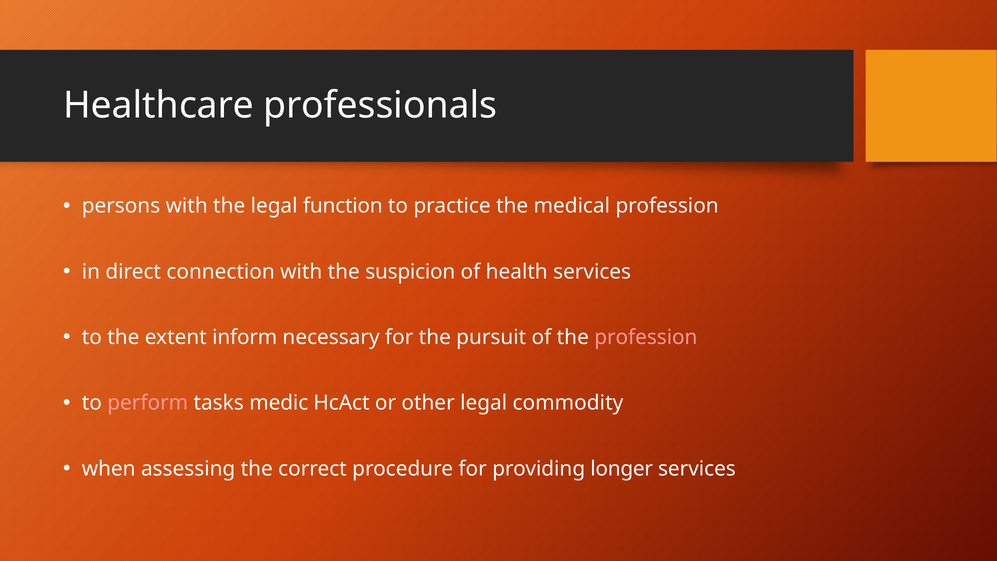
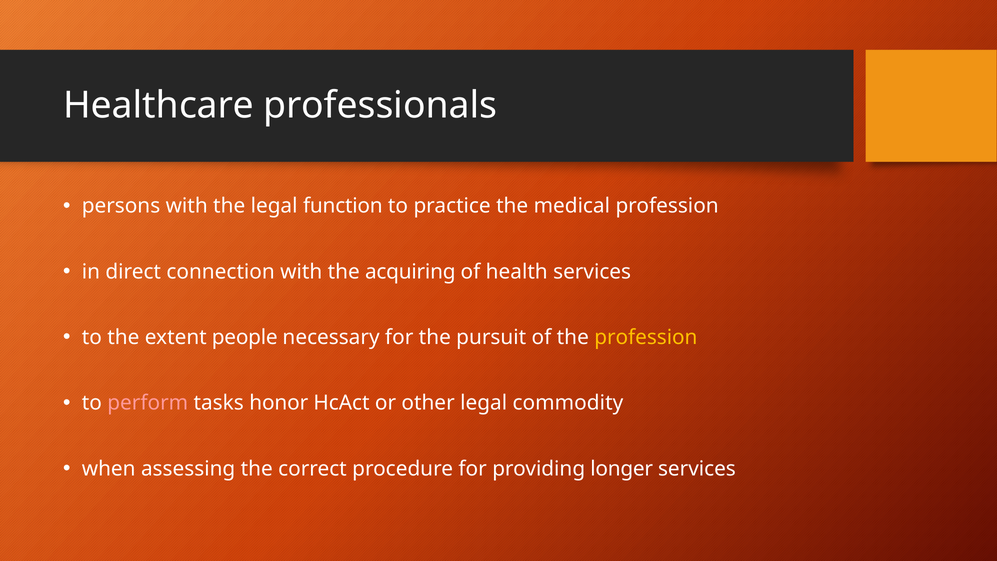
suspicion: suspicion -> acquiring
inform: inform -> people
profession at (646, 337) colour: pink -> yellow
medic: medic -> honor
